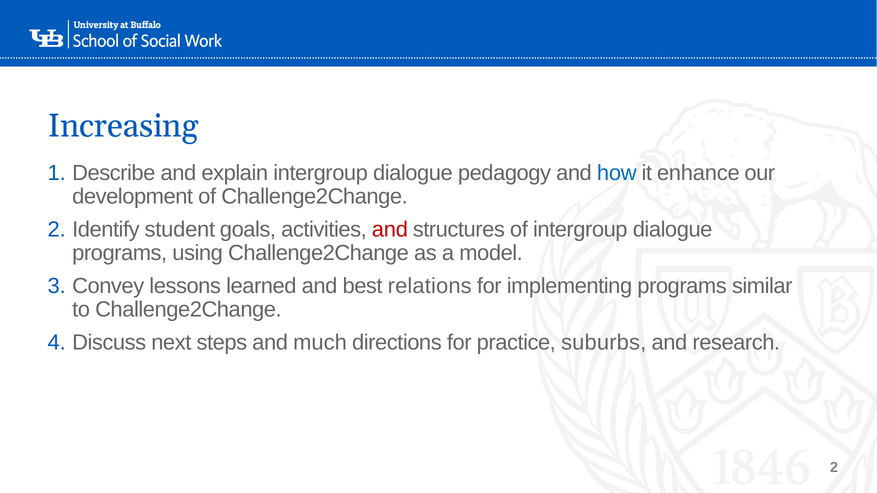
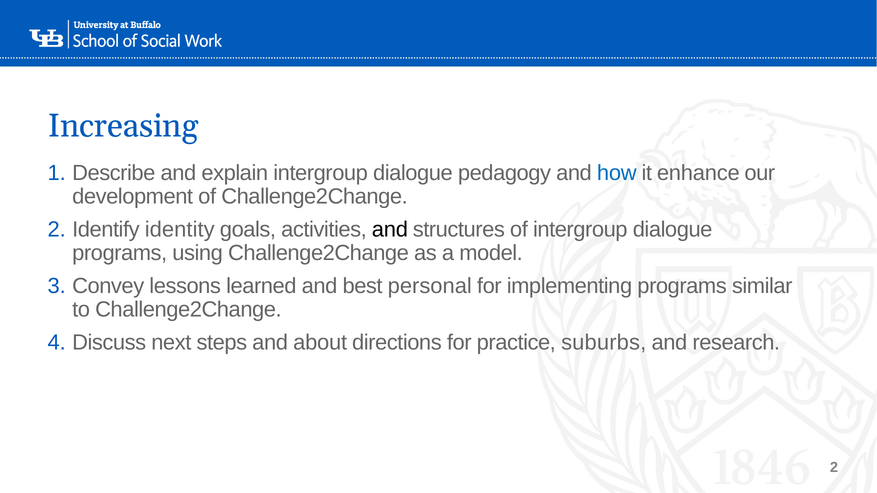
student: student -> identity
and at (390, 230) colour: red -> black
relations: relations -> personal
much: much -> about
